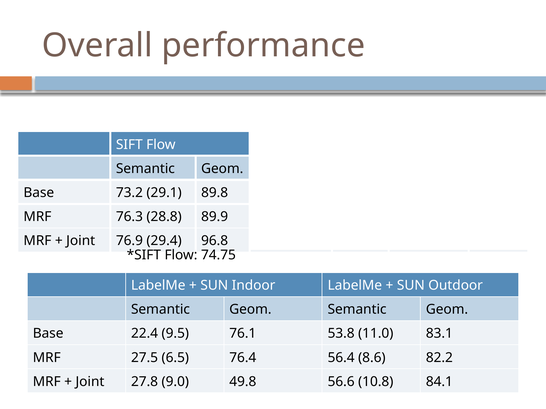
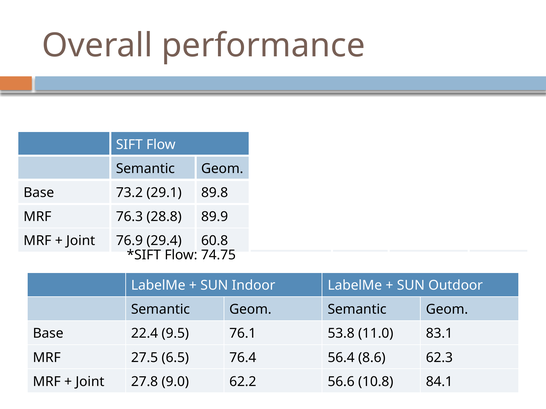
96.8: 96.8 -> 60.8
8.6 82.2: 82.2 -> 62.3
49.8: 49.8 -> 62.2
